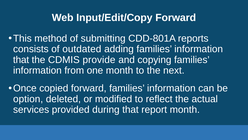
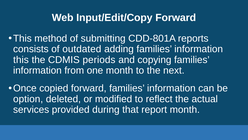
that at (21, 60): that -> this
provide: provide -> periods
